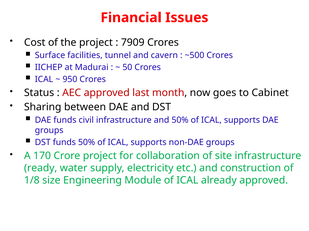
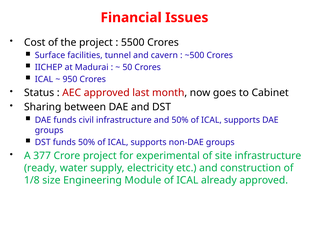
7909: 7909 -> 5500
170: 170 -> 377
collaboration: collaboration -> experimental
